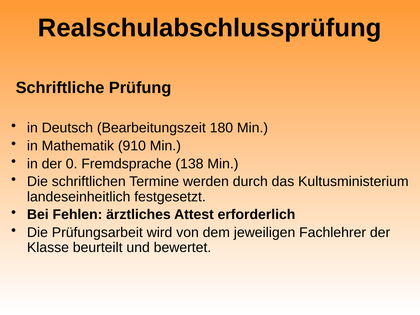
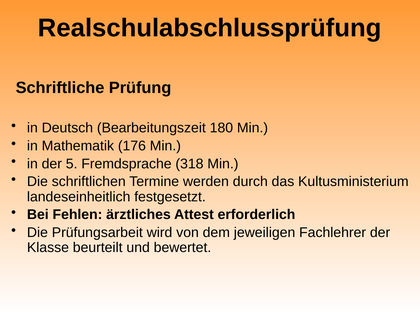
910: 910 -> 176
0: 0 -> 5
138: 138 -> 318
